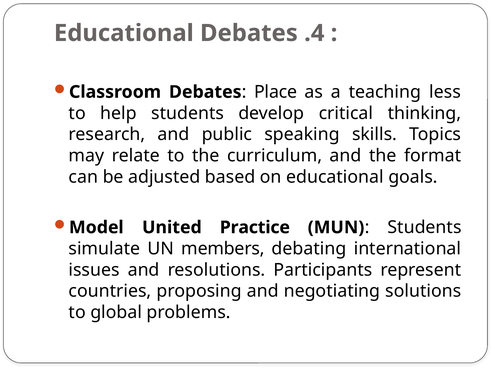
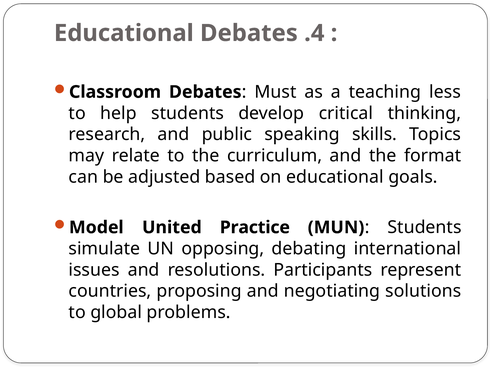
Place: Place -> Must
members: members -> opposing
